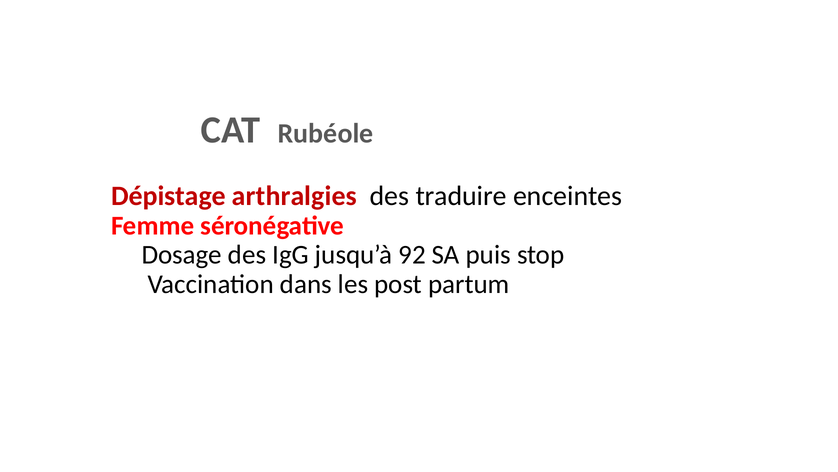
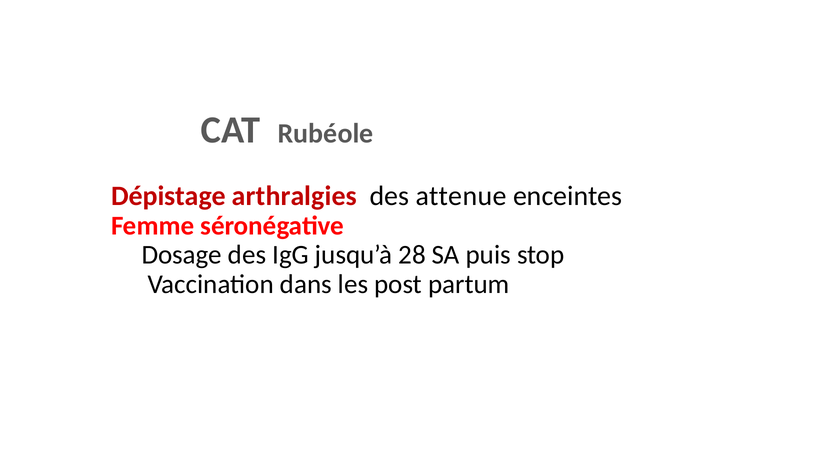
traduire: traduire -> attenue
92: 92 -> 28
